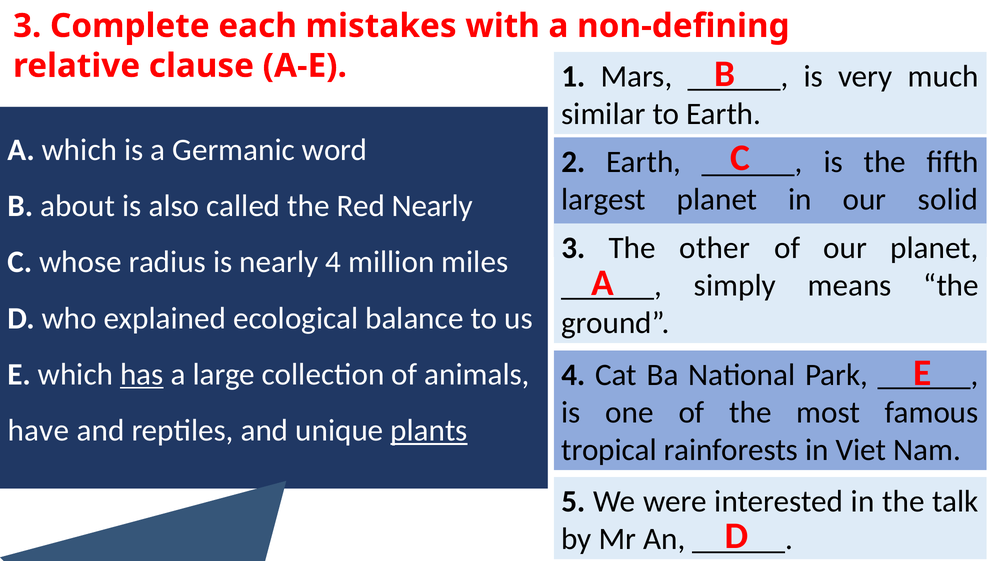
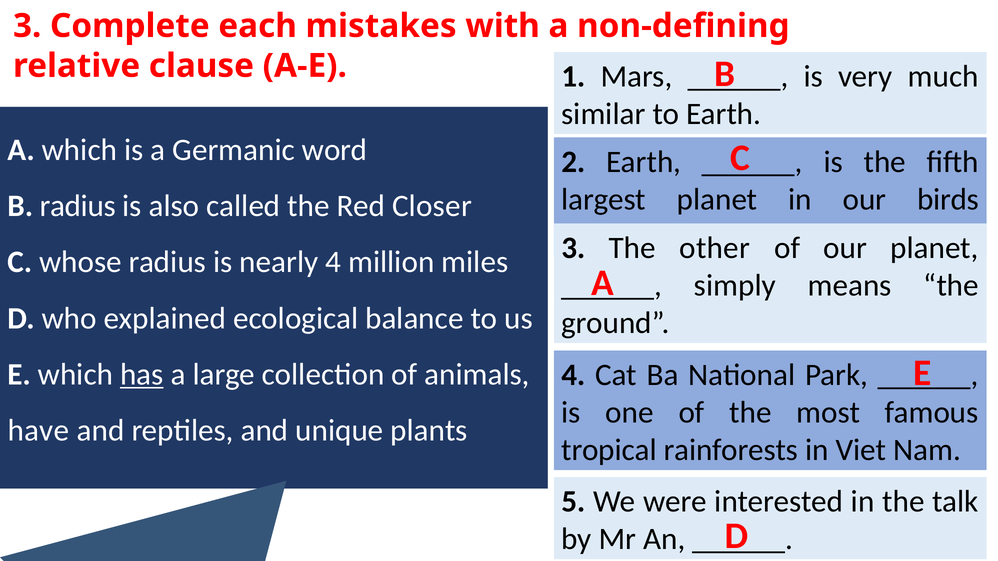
solid: solid -> birds
B about: about -> radius
Red Nearly: Nearly -> Closer
plants underline: present -> none
